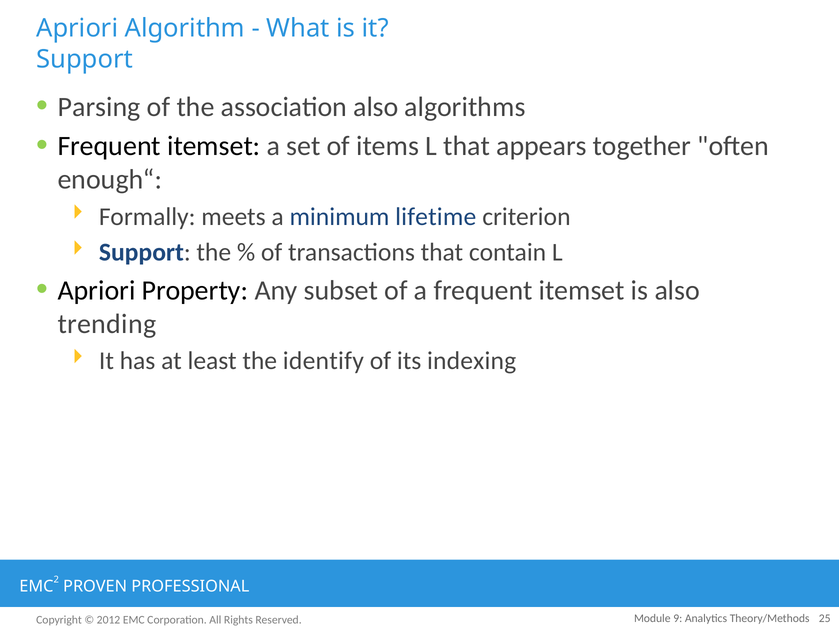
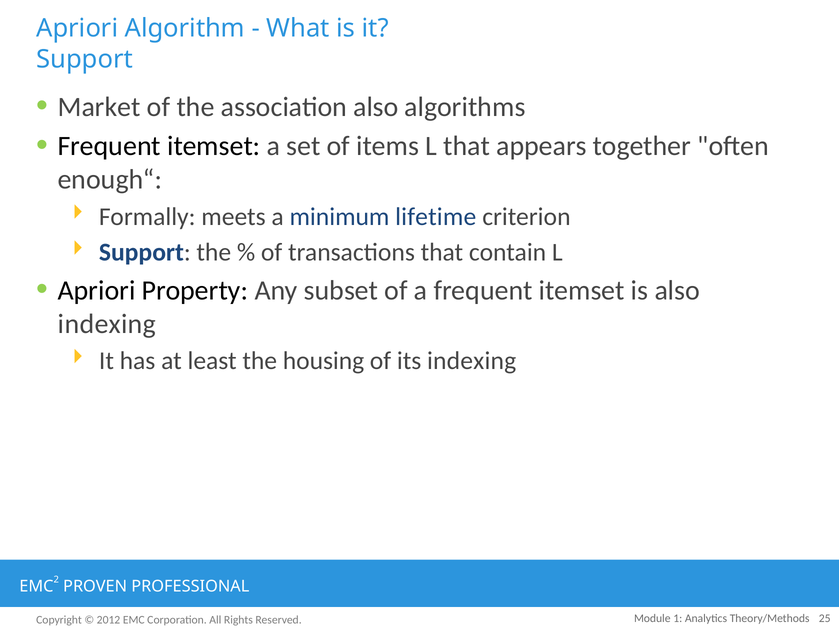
Parsing: Parsing -> Market
trending at (107, 324): trending -> indexing
identify: identify -> housing
9: 9 -> 1
